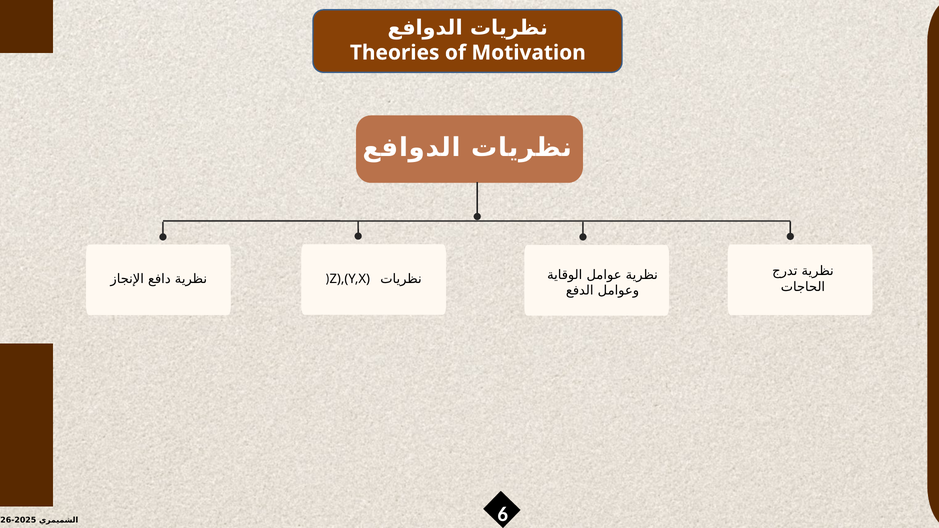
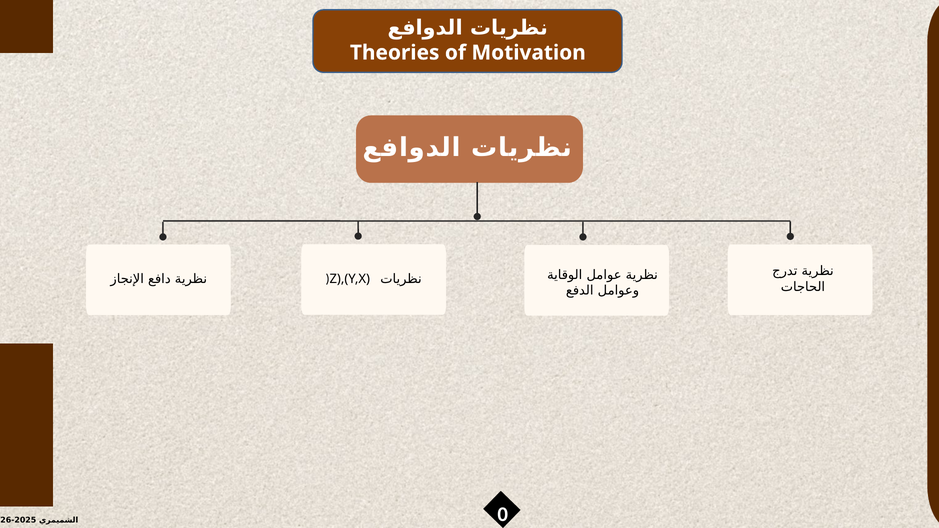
6: 6 -> 0
